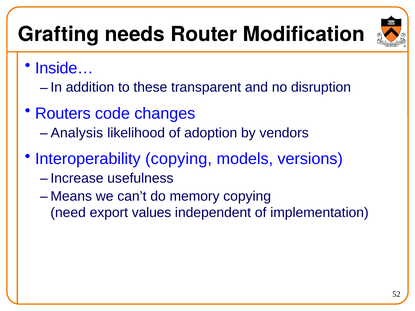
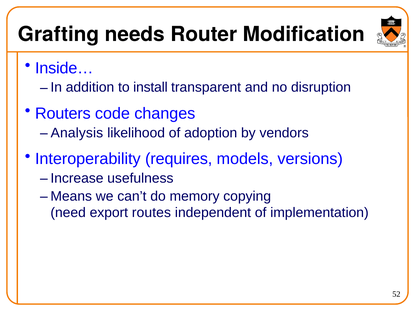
these: these -> install
Interoperability copying: copying -> requires
values: values -> routes
